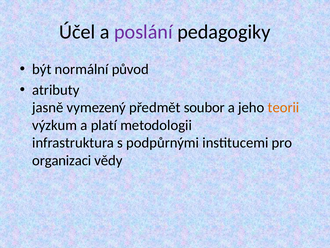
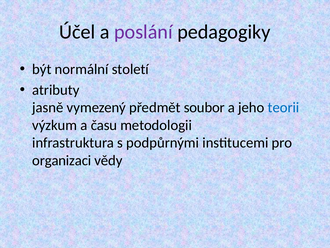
původ: původ -> století
teorii colour: orange -> blue
platí: platí -> času
